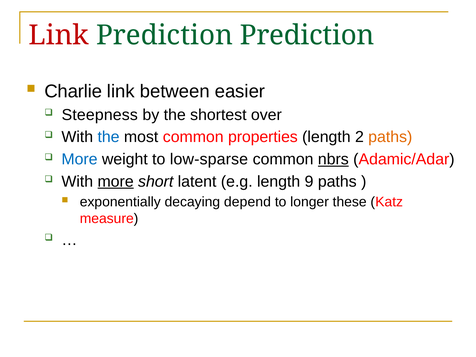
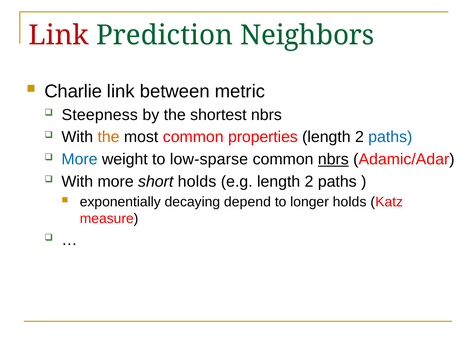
Prediction Prediction: Prediction -> Neighbors
easier: easier -> metric
shortest over: over -> nbrs
the at (109, 137) colour: blue -> orange
paths at (390, 137) colour: orange -> blue
more at (116, 181) underline: present -> none
short latent: latent -> holds
e.g length 9: 9 -> 2
longer these: these -> holds
